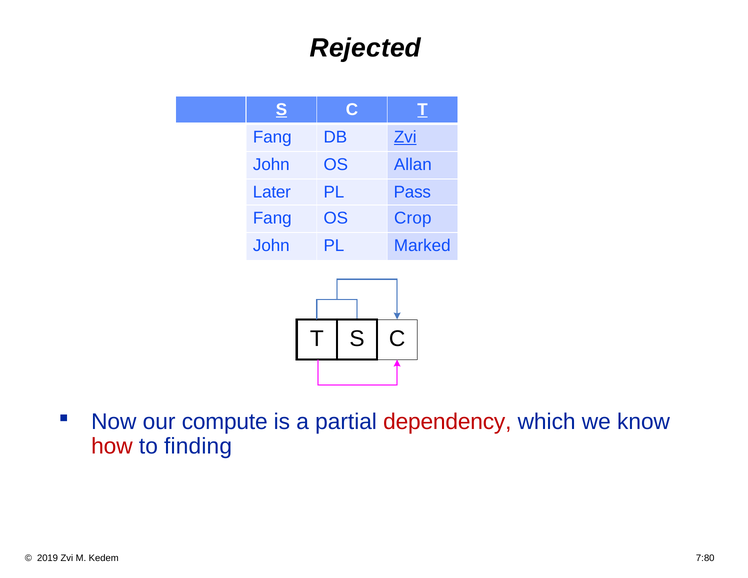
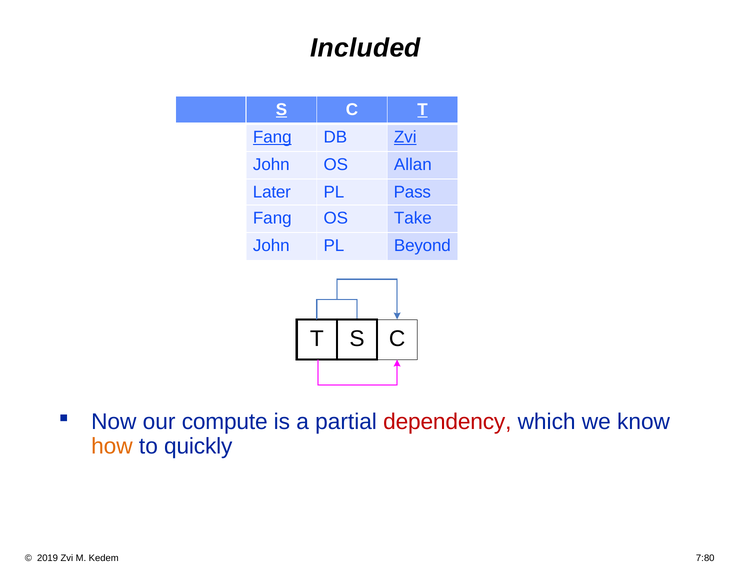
Rejected: Rejected -> Included
Fang at (272, 137) underline: none -> present
Crop: Crop -> Take
Marked: Marked -> Beyond
how colour: red -> orange
finding: finding -> quickly
